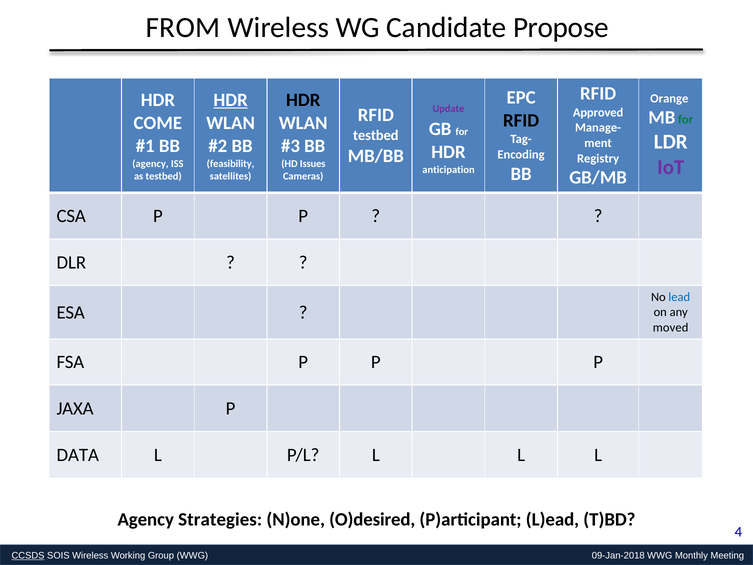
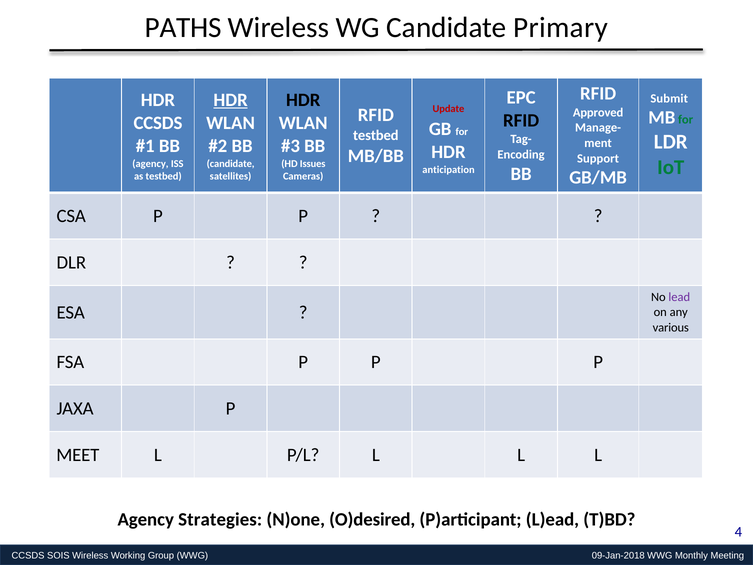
FROM: FROM -> PATHS
Propose: Propose -> Primary
Orange: Orange -> Submit
Update colour: purple -> red
COME at (158, 123): COME -> CCSDS
Registry: Registry -> Support
IoT colour: purple -> green
feasibility at (231, 164): feasibility -> candidate
lead colour: blue -> purple
moved: moved -> various
DATA: DATA -> MEET
CCSDS at (28, 555) underline: present -> none
